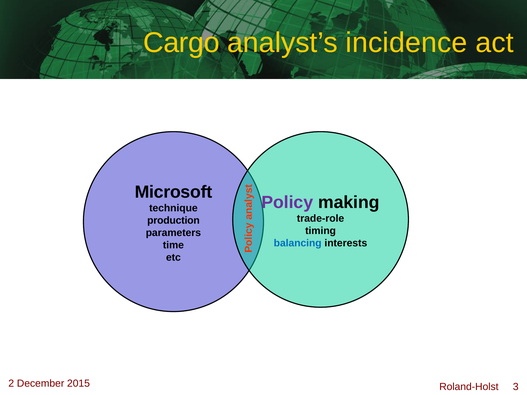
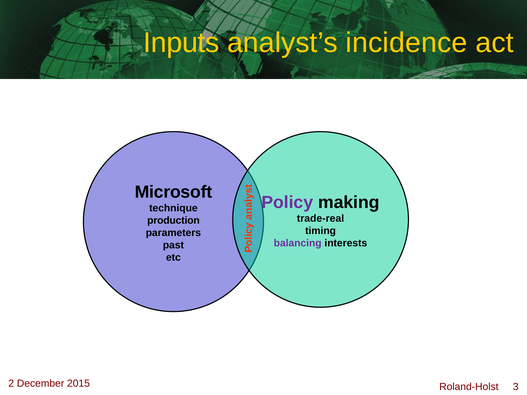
Cargo: Cargo -> Inputs
trade-role: trade-role -> trade-real
balancing colour: blue -> purple
time: time -> past
